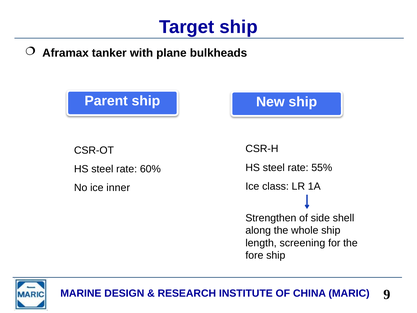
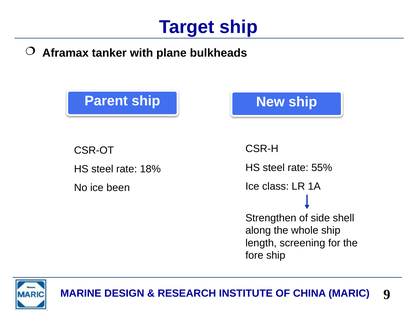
60%: 60% -> 18%
inner: inner -> been
